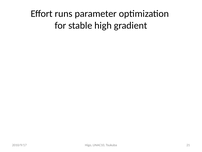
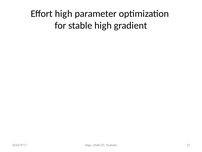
Effort runs: runs -> high
